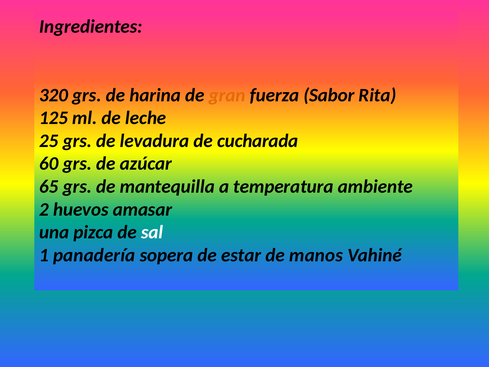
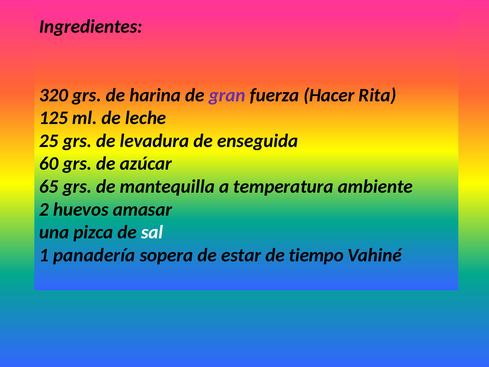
gran colour: orange -> purple
Sabor: Sabor -> Hacer
cucharada: cucharada -> enseguida
manos: manos -> tiempo
